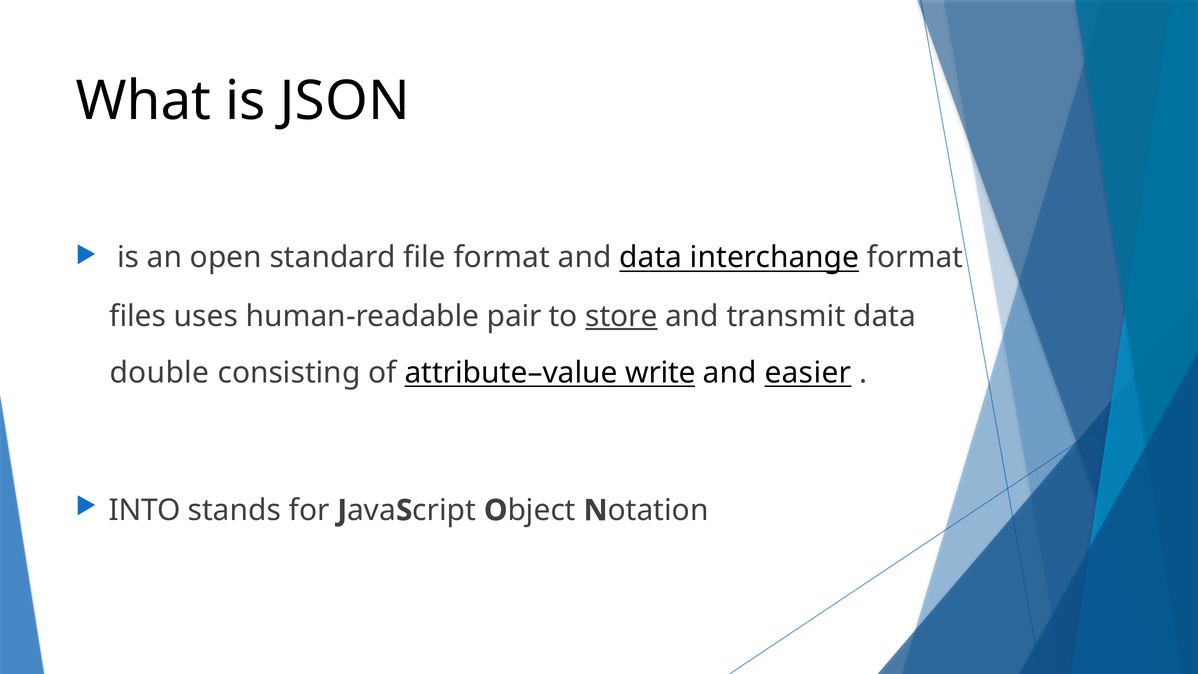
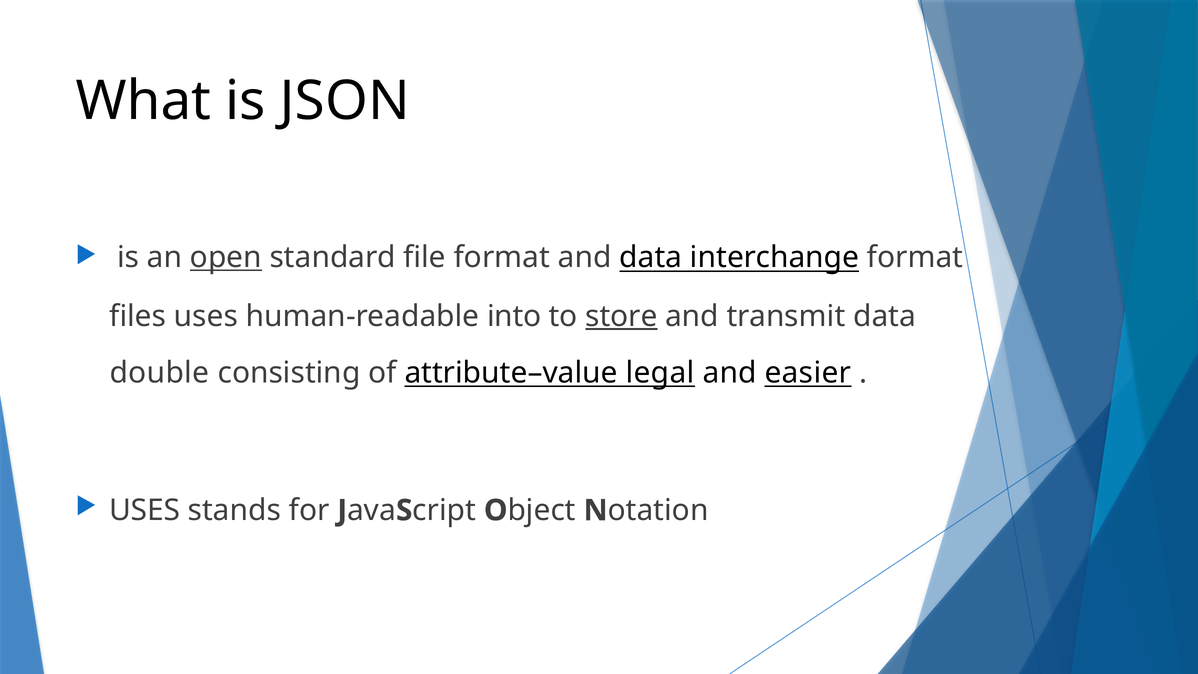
open underline: none -> present
pair: pair -> into
write: write -> legal
INTO at (145, 510): INTO -> USES
